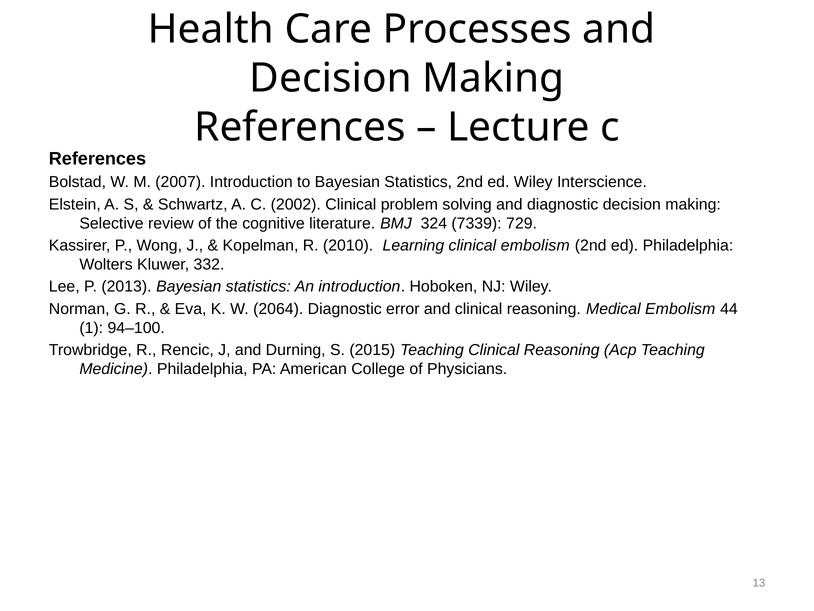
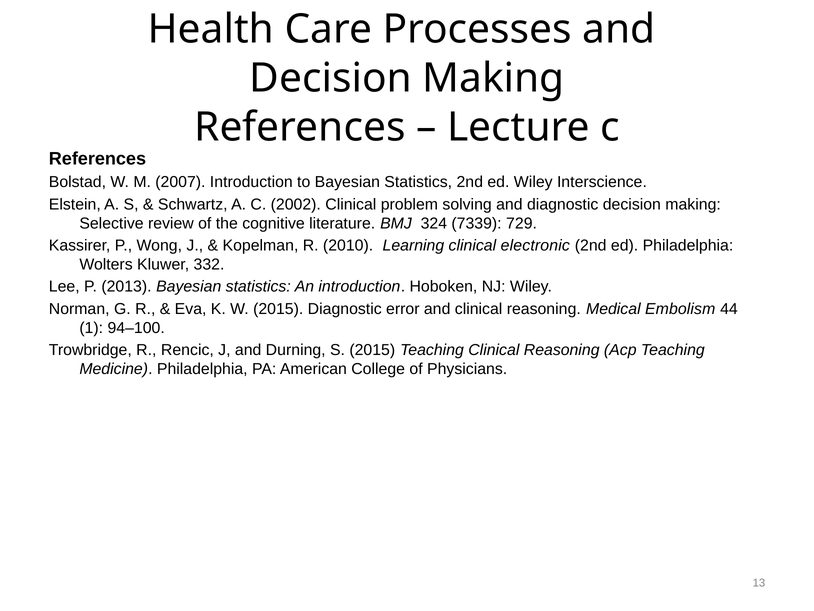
clinical embolism: embolism -> electronic
W 2064: 2064 -> 2015
